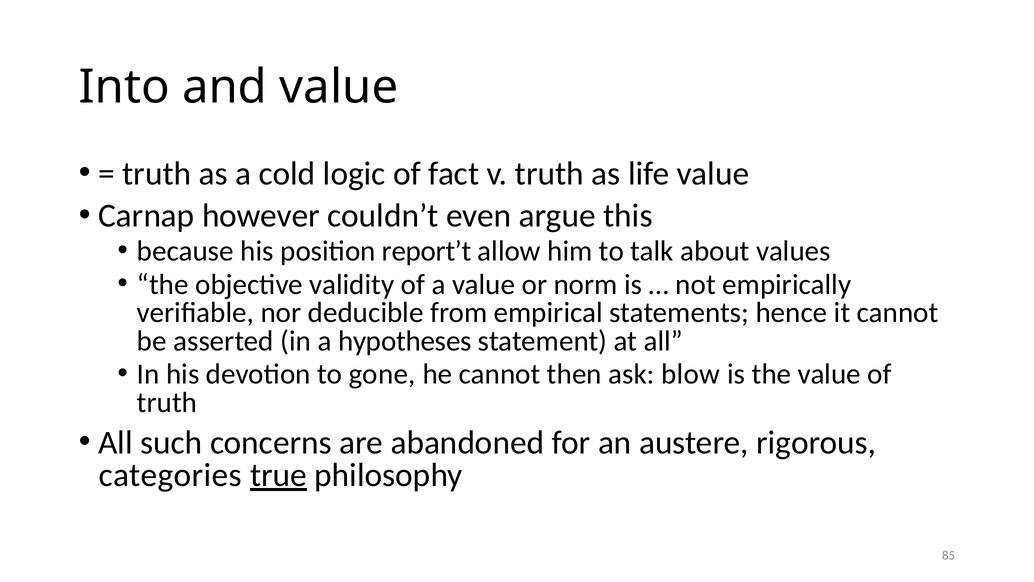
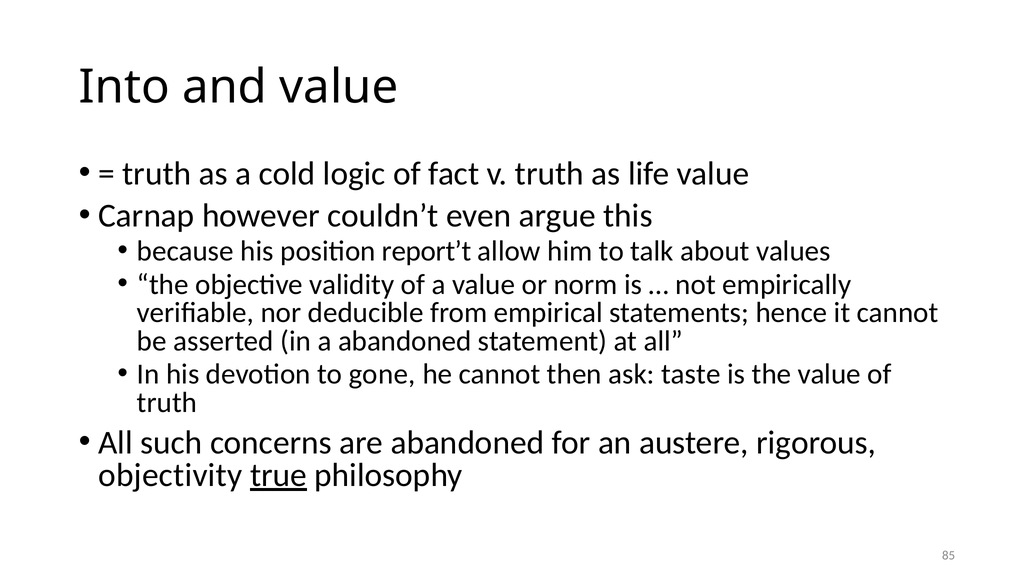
a hypotheses: hypotheses -> abandoned
blow: blow -> taste
categories: categories -> objectivity
